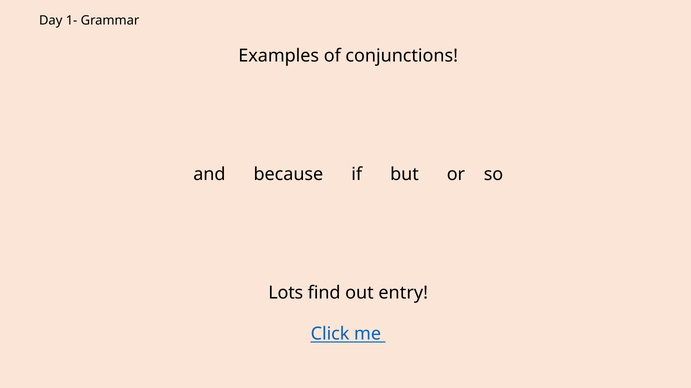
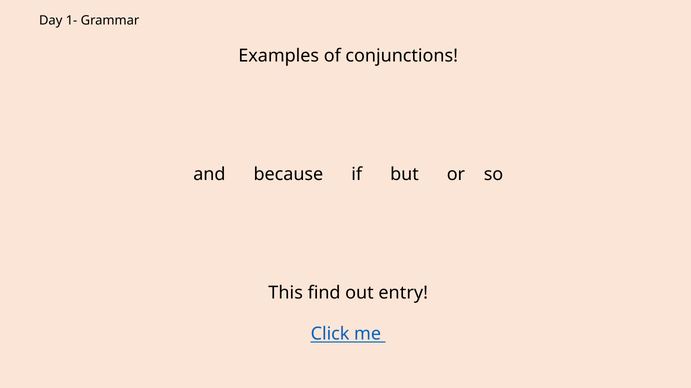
Lots: Lots -> This
